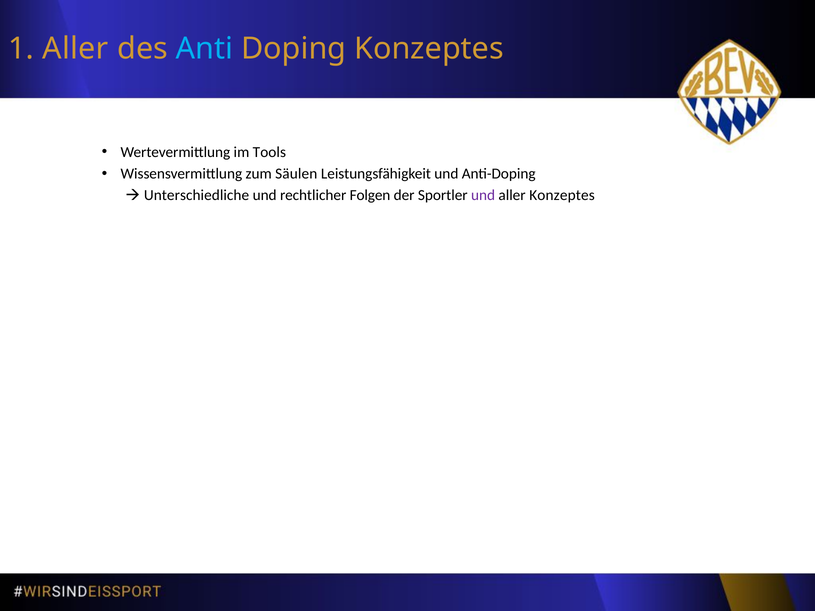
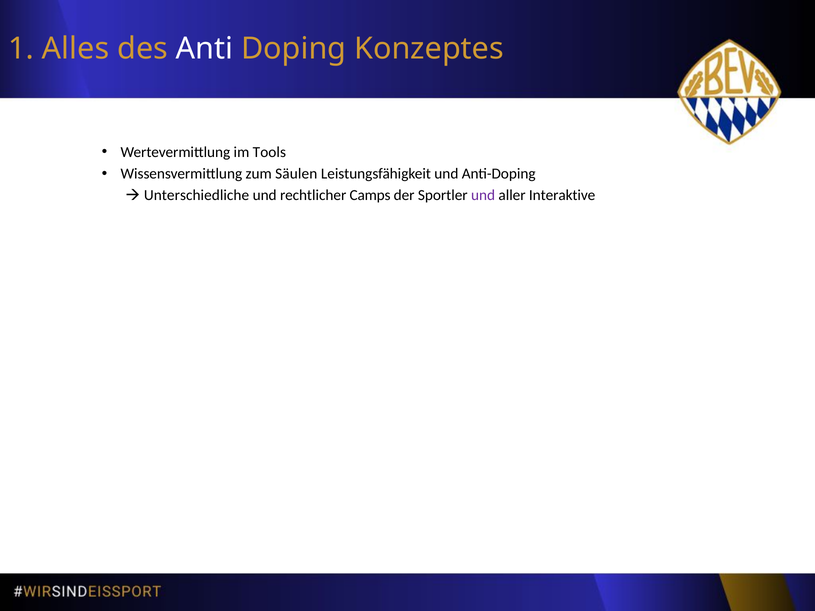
1 Aller: Aller -> Alles
Anti colour: light blue -> white
Folgen: Folgen -> Camps
aller Konzeptes: Konzeptes -> Interaktive
